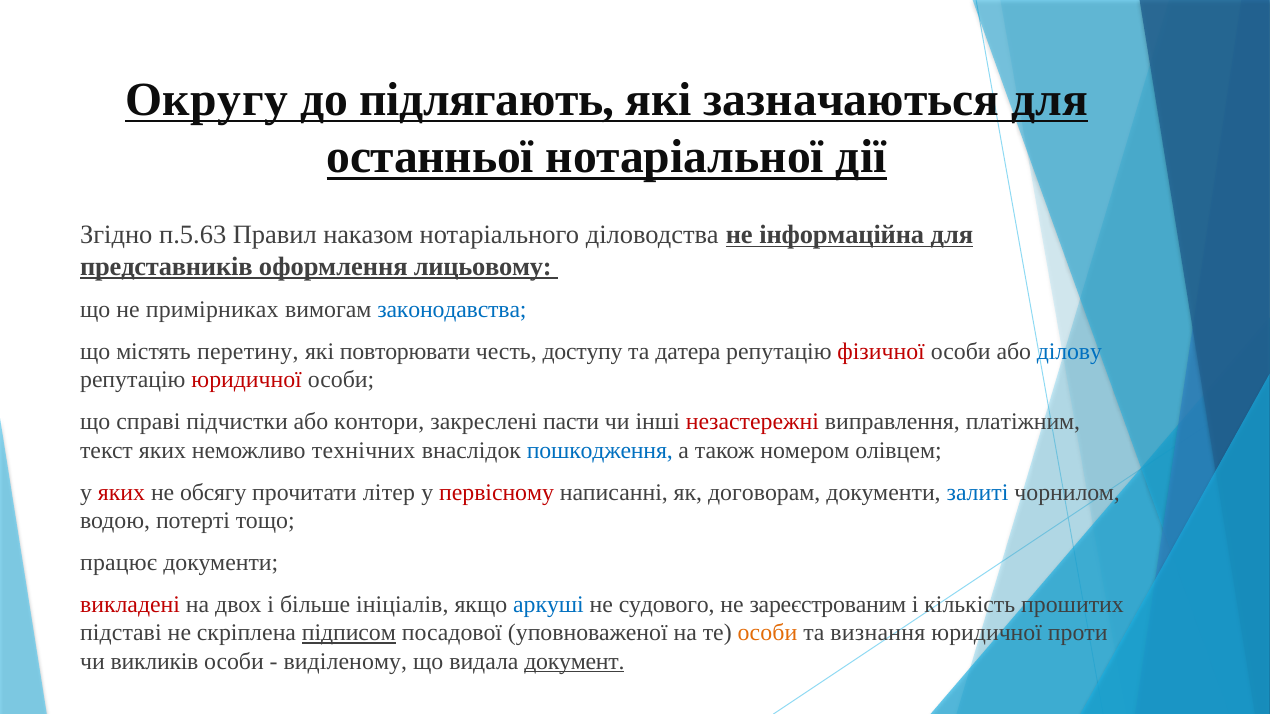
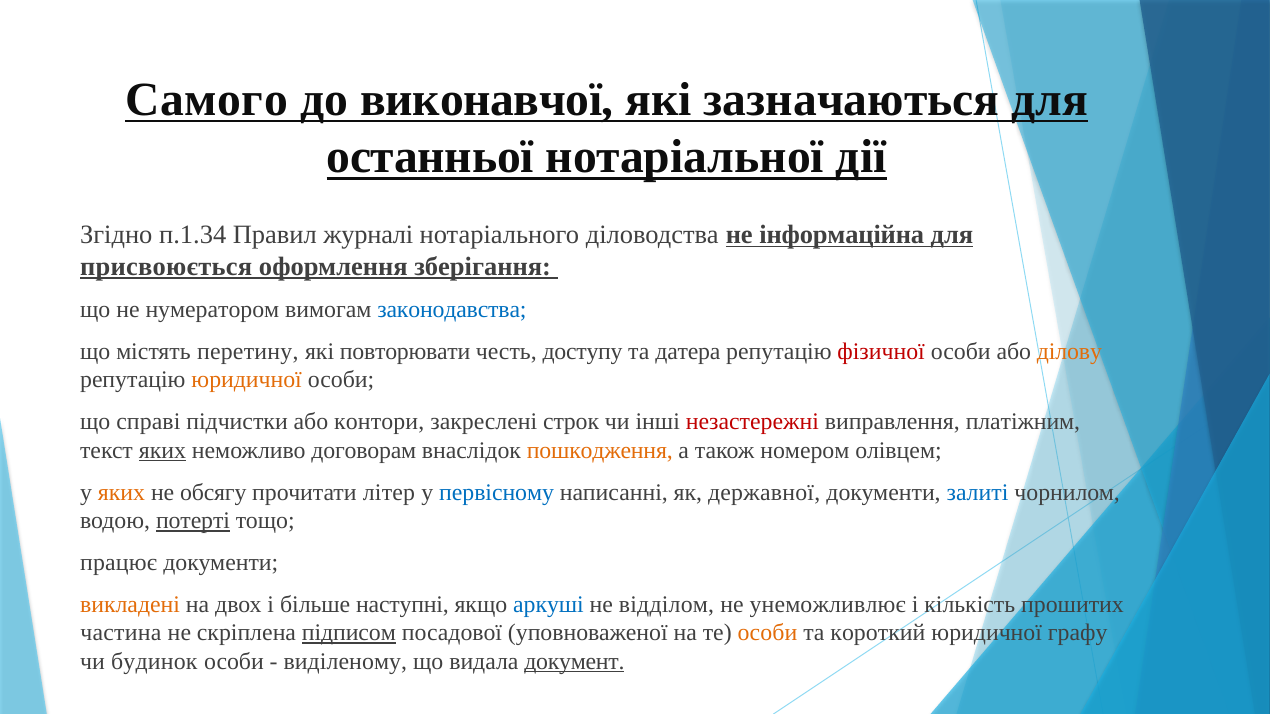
Округу: Округу -> Самого
підлягають: підлягають -> виконавчої
п.5.63: п.5.63 -> п.1.34
наказом: наказом -> журналі
представників: представників -> присвоюється
лицьовому: лицьовому -> зберігання
примірниках: примірниках -> нумератором
ділову colour: blue -> orange
юридичної at (247, 380) colour: red -> orange
пасти: пасти -> строк
яких at (162, 451) underline: none -> present
технічних: технічних -> договорам
пошкодження colour: blue -> orange
яких at (121, 492) colour: red -> orange
первісному colour: red -> blue
договорам: договорам -> державної
потерті underline: none -> present
викладені colour: red -> orange
ініціалів: ініціалів -> наступні
судового: судового -> відділом
зареєстрованим: зареєстрованим -> унеможливлює
підставі: підставі -> частина
визнання: визнання -> короткий
проти: проти -> графу
викликів: викликів -> будинок
